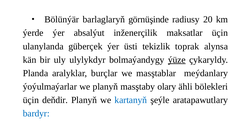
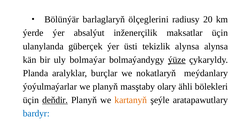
görnüşinde: görnüşinde -> ölçeglerini
tekizlik toprak: toprak -> alynsa
ulylykdyr: ulylykdyr -> bolmaýar
masştablar: masştablar -> nokatlaryň
deňdir underline: none -> present
kartanyň colour: blue -> orange
